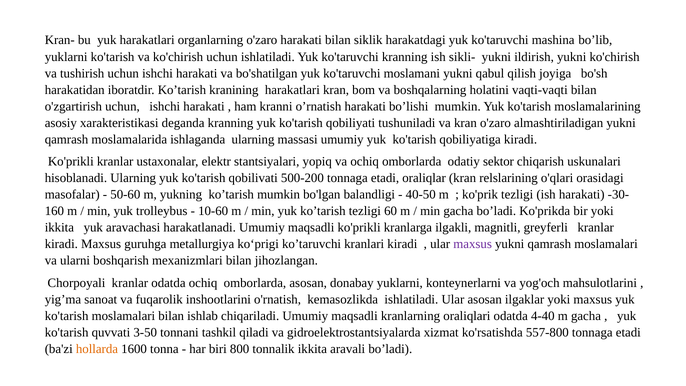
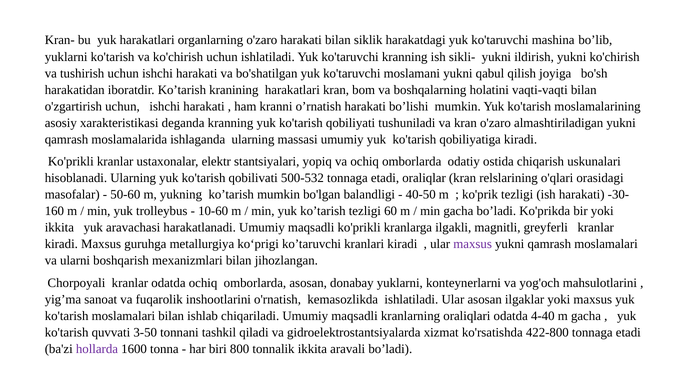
sektor: sektor -> ostida
500-200: 500-200 -> 500-532
557-800: 557-800 -> 422-800
hollarda colour: orange -> purple
